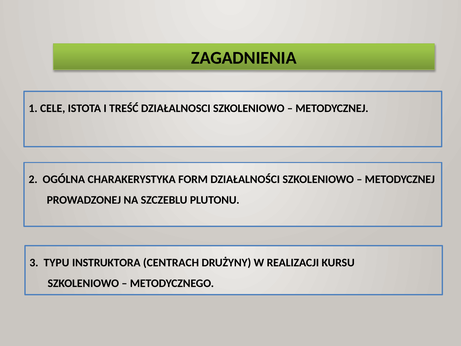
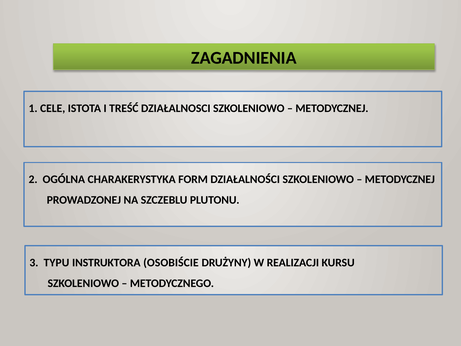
CENTRACH: CENTRACH -> OSOBIŚCIE
